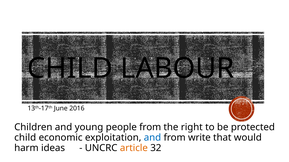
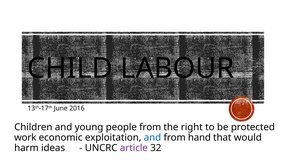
child at (25, 138): child -> work
write: write -> hand
article colour: orange -> purple
